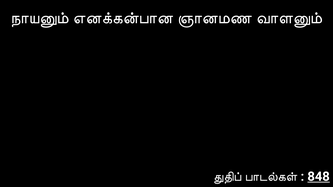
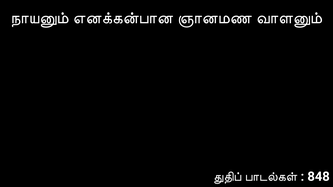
848 underline: present -> none
